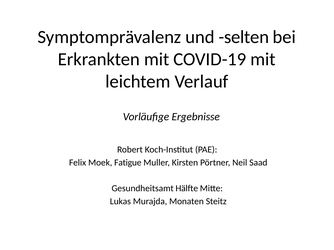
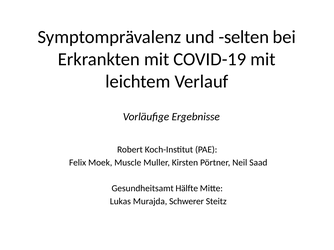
Fatigue: Fatigue -> Muscle
Monaten: Monaten -> Schwerer
